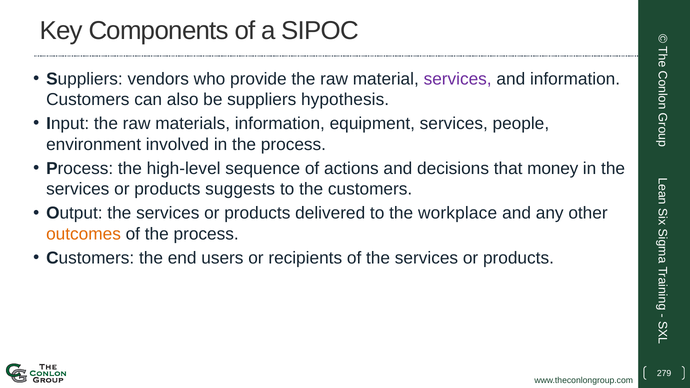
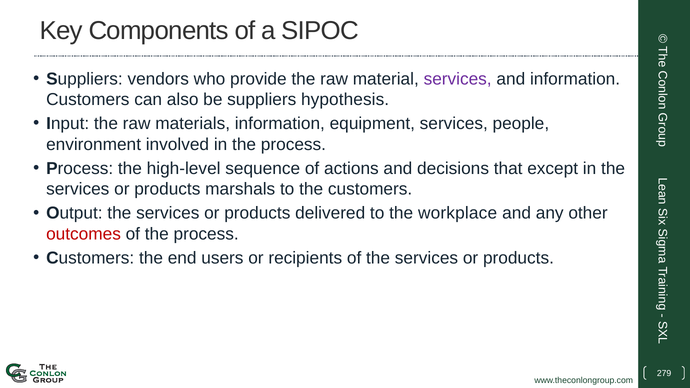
money: money -> except
suggests: suggests -> marshals
outcomes colour: orange -> red
